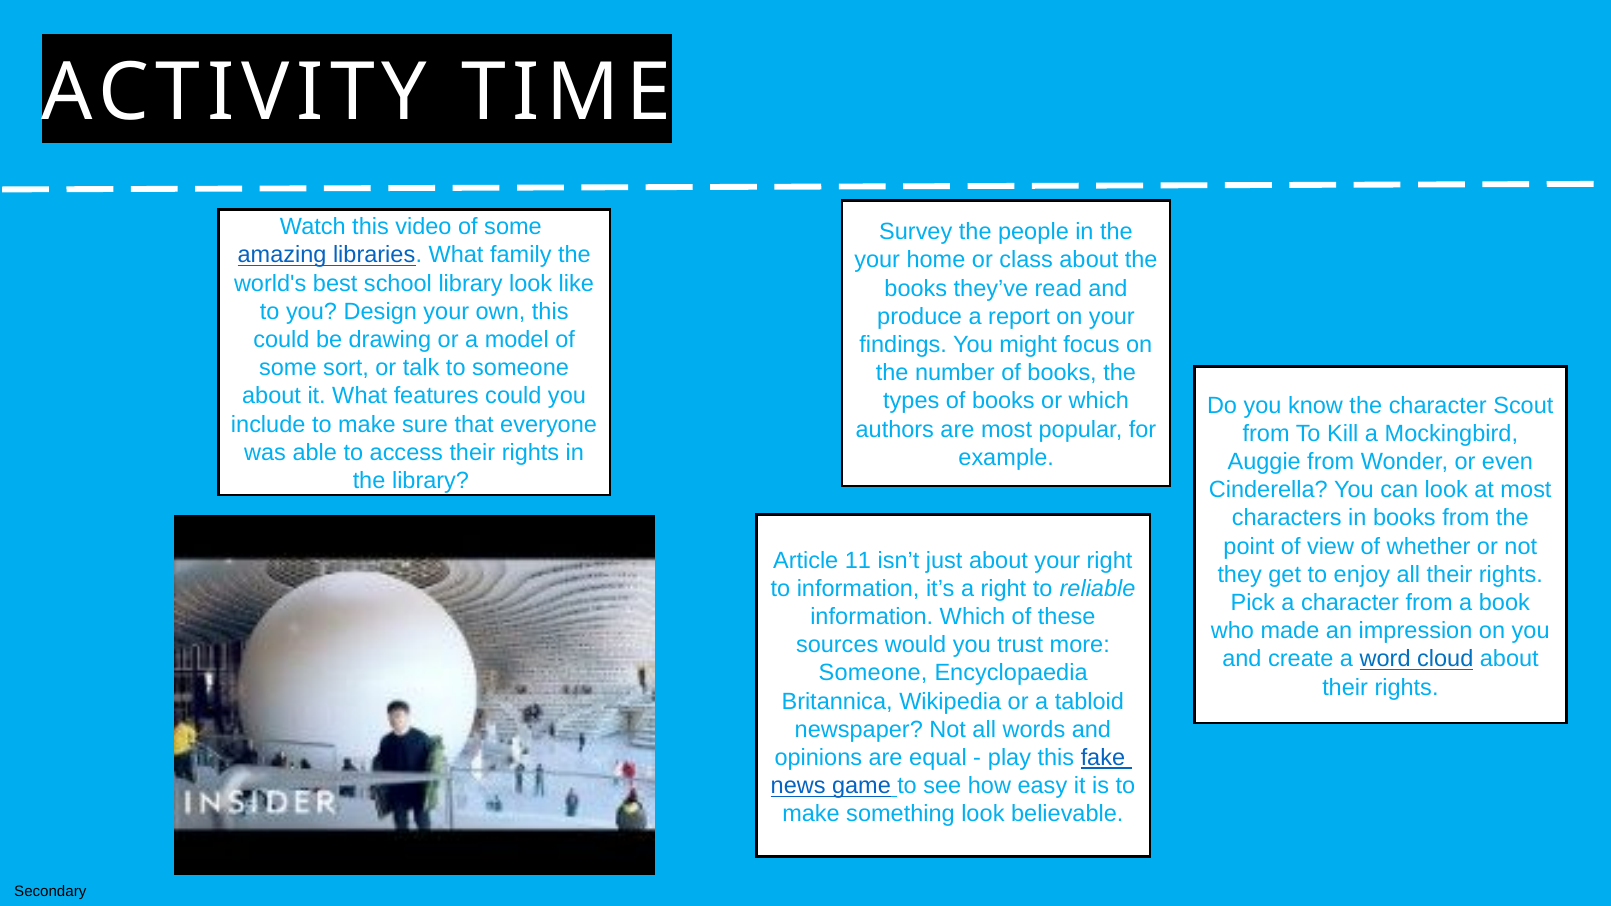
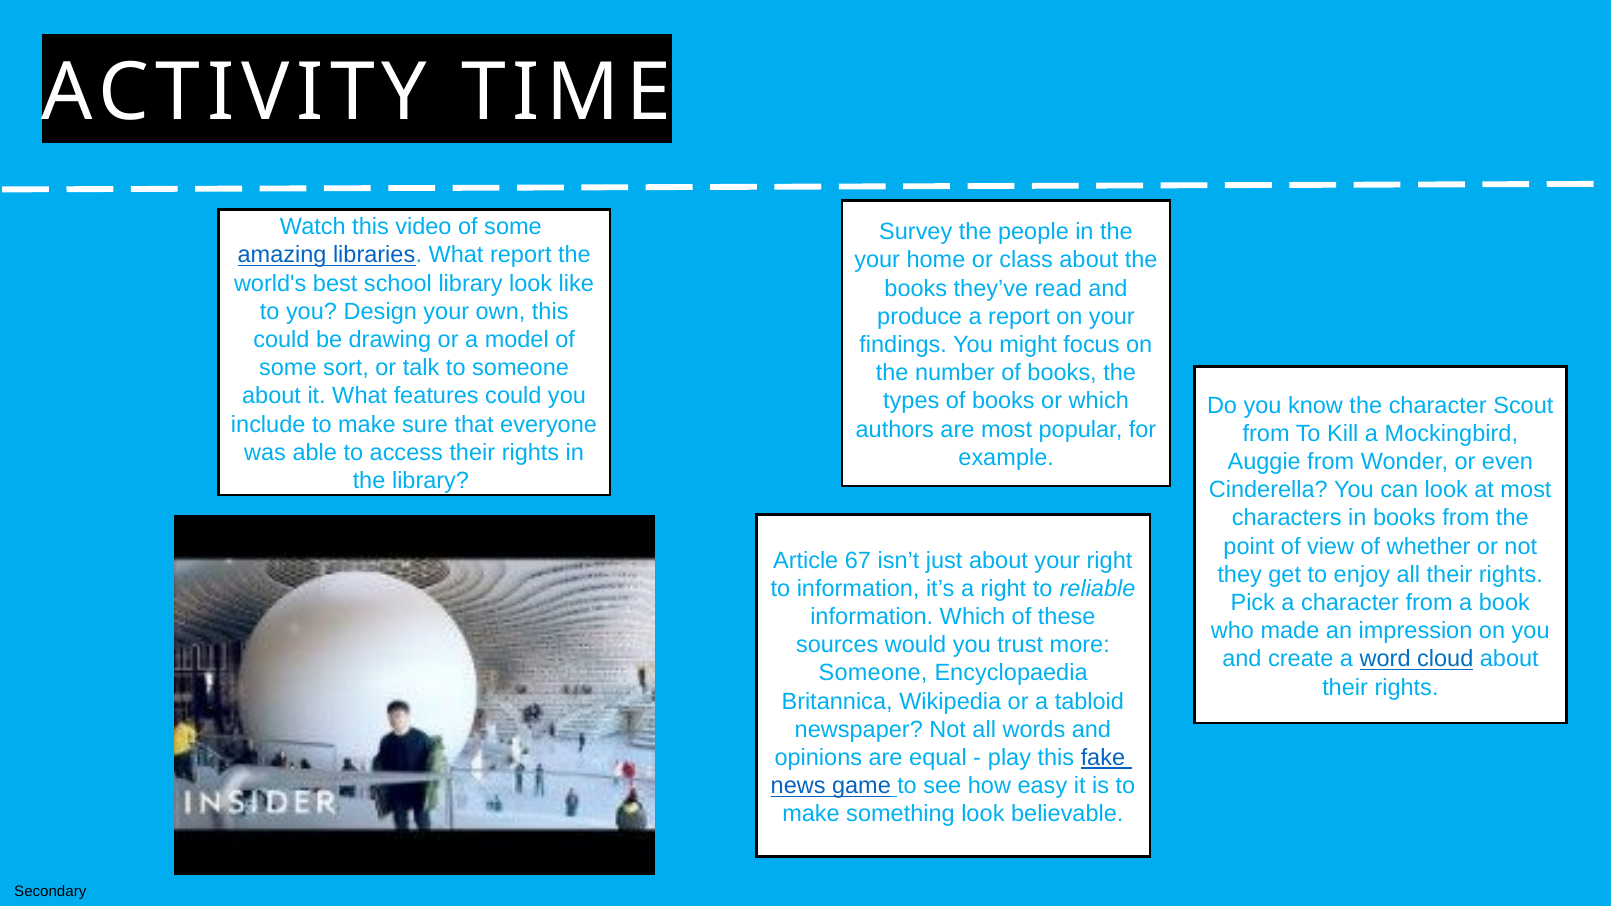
What family: family -> report
11: 11 -> 67
